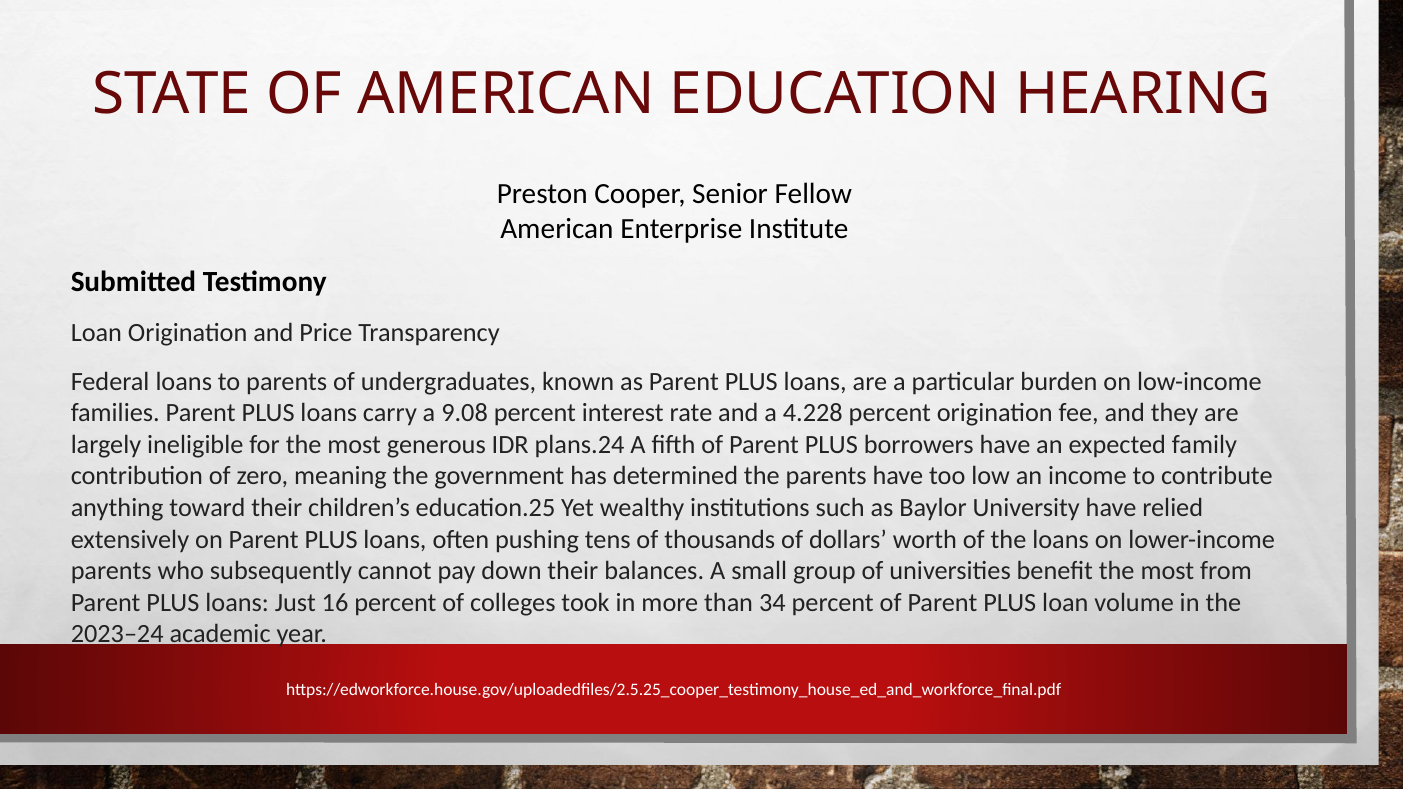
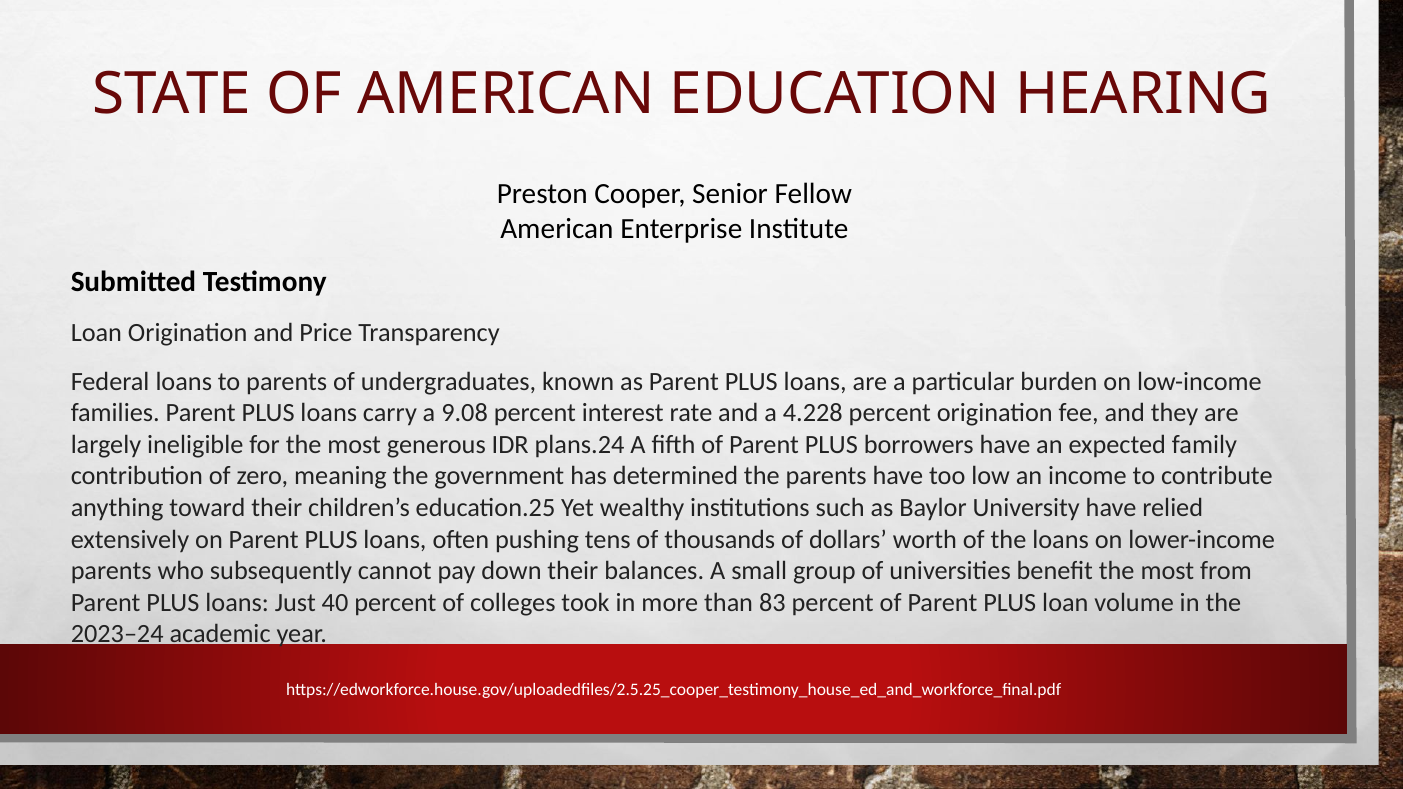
16: 16 -> 40
34: 34 -> 83
